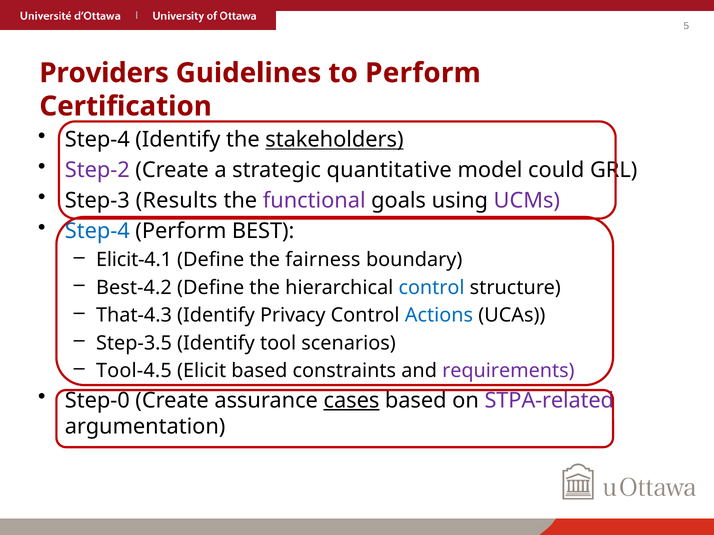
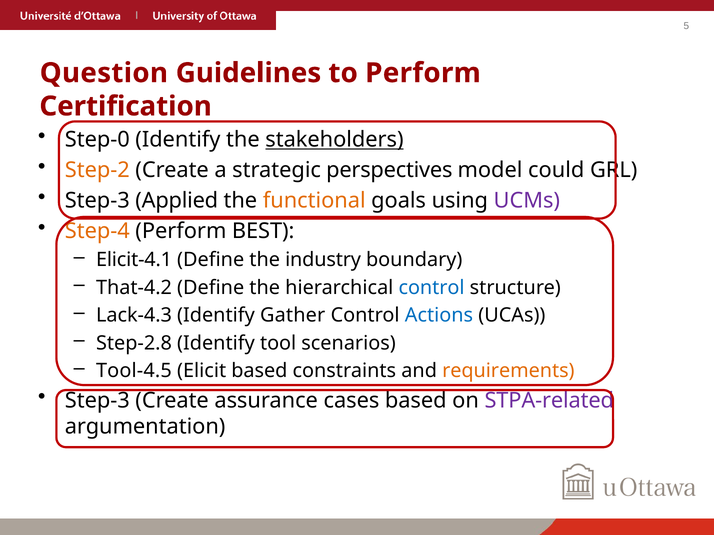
Providers: Providers -> Question
Step-4 at (97, 140): Step-4 -> Step-0
Step-2 colour: purple -> orange
quantitative: quantitative -> perspectives
Results: Results -> Applied
functional colour: purple -> orange
Step-4 at (97, 231) colour: blue -> orange
fairness: fairness -> industry
Best-4.2: Best-4.2 -> That-4.2
That-4.3: That-4.3 -> Lack-4.3
Privacy: Privacy -> Gather
Step-3.5: Step-3.5 -> Step-2.8
requirements colour: purple -> orange
Step-0 at (97, 401): Step-0 -> Step-3
cases underline: present -> none
